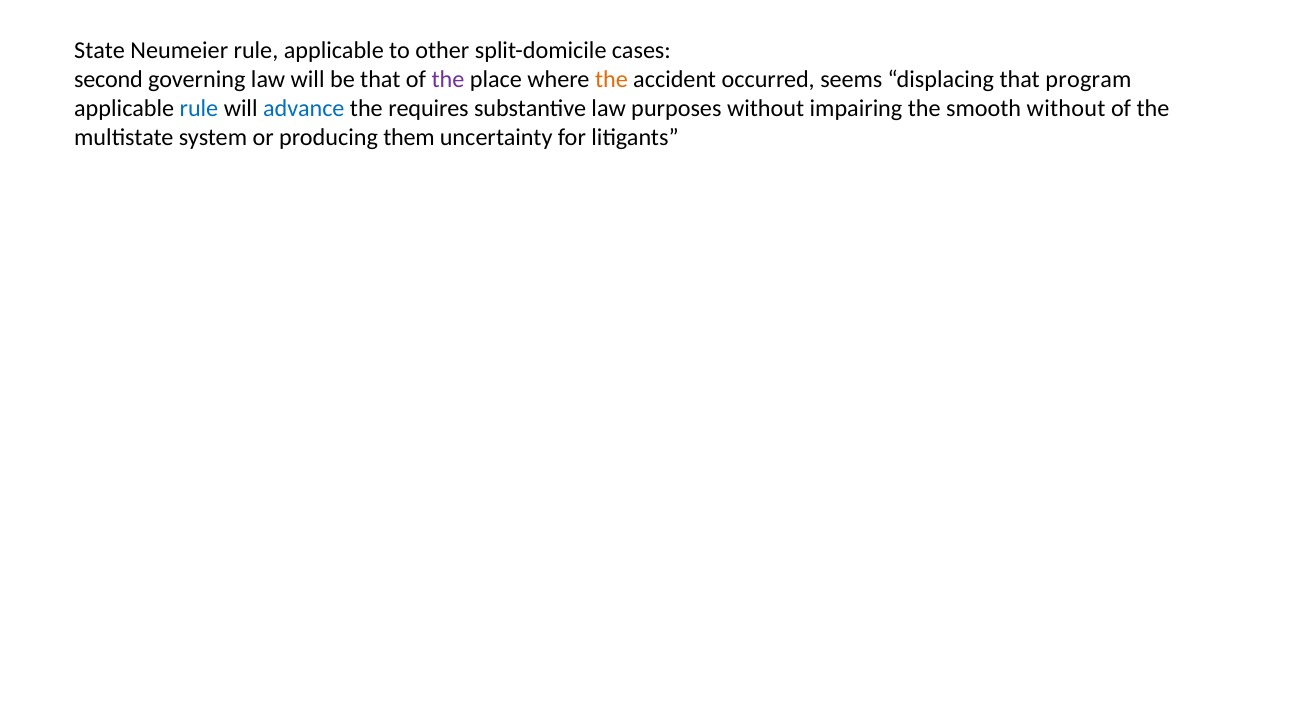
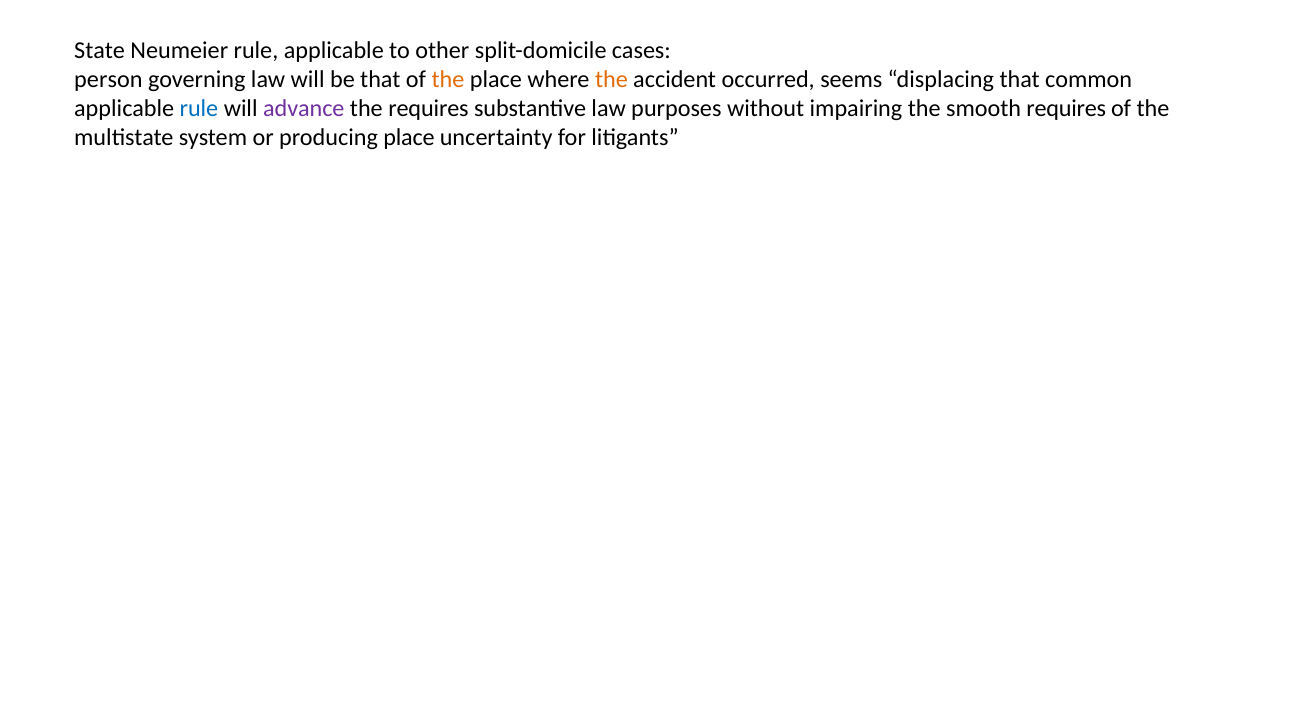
second: second -> person
the at (448, 79) colour: purple -> orange
program: program -> common
advance colour: blue -> purple
smooth without: without -> requires
producing them: them -> place
